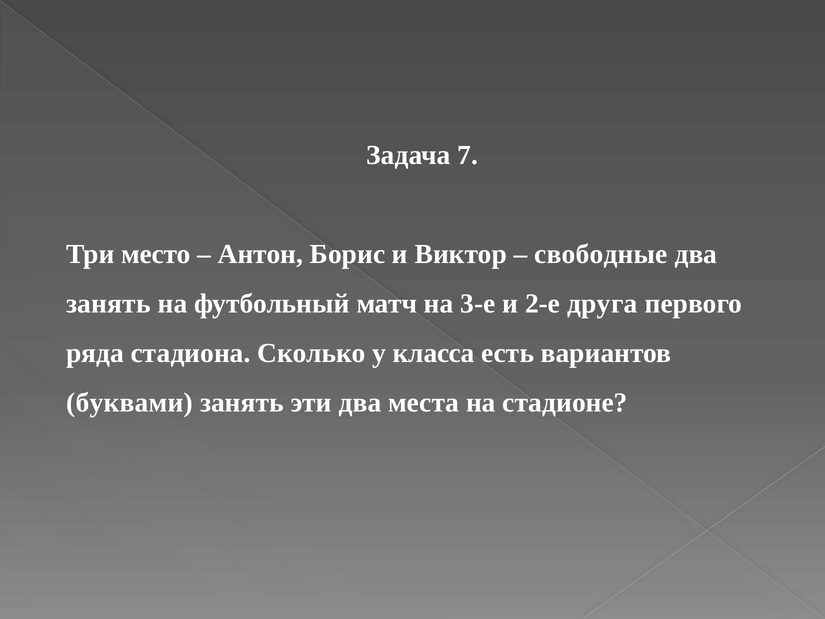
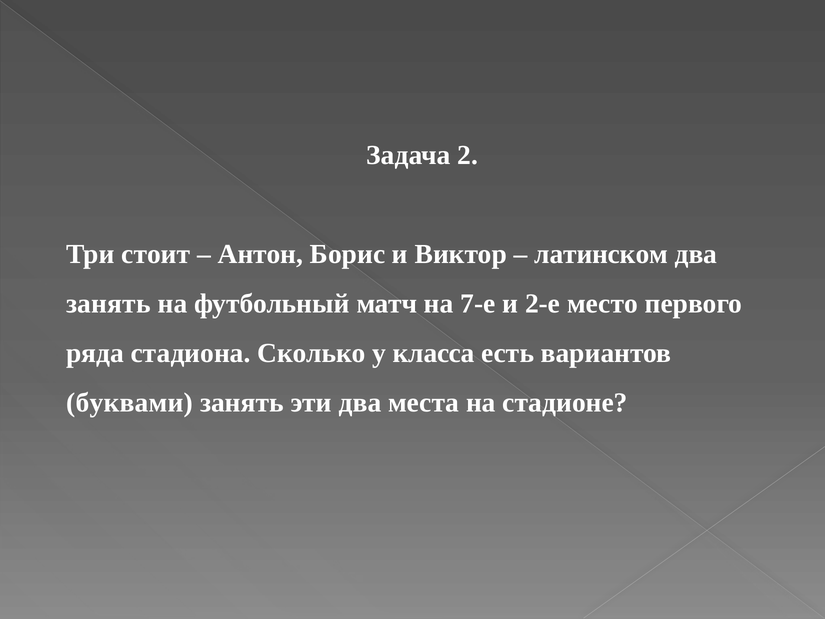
7: 7 -> 2
место: место -> стоит
свободные: свободные -> латинском
3-е: 3-е -> 7-е
друга: друга -> место
